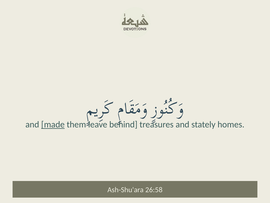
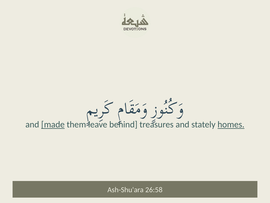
homes underline: none -> present
